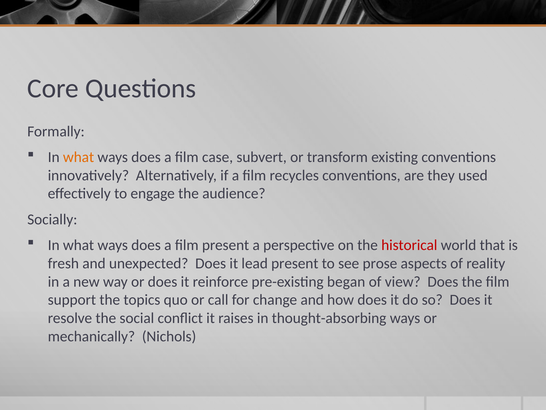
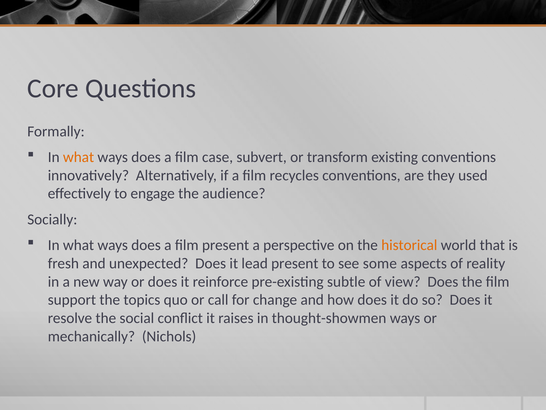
historical colour: red -> orange
prose: prose -> some
began: began -> subtle
thought-absorbing: thought-absorbing -> thought-showmen
